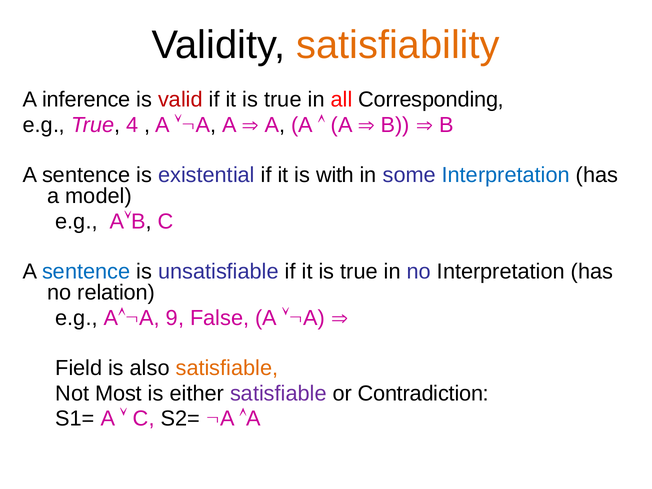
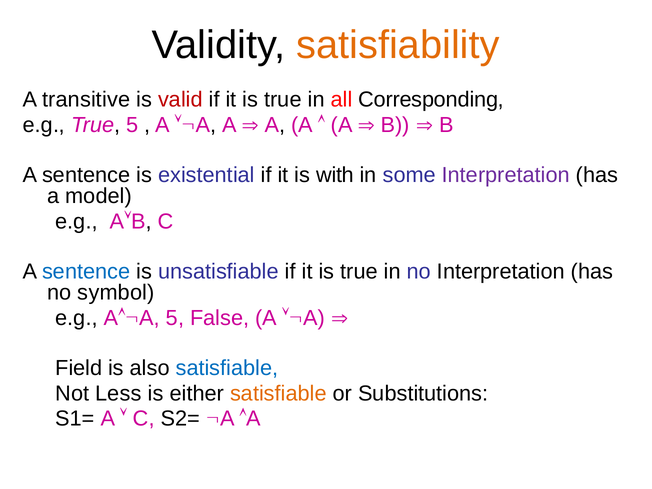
inference: inference -> transitive
True 4: 4 -> 5
Interpretation at (506, 175) colour: blue -> purple
relation: relation -> symbol
A 9: 9 -> 5
satisfiable at (227, 368) colour: orange -> blue
Most: Most -> Less
satisfiable at (278, 393) colour: purple -> orange
Contradiction: Contradiction -> Substitutions
